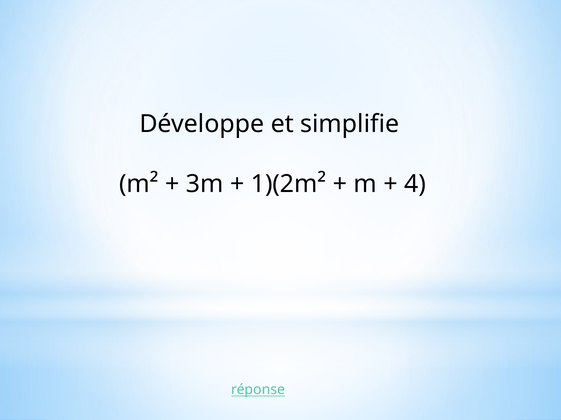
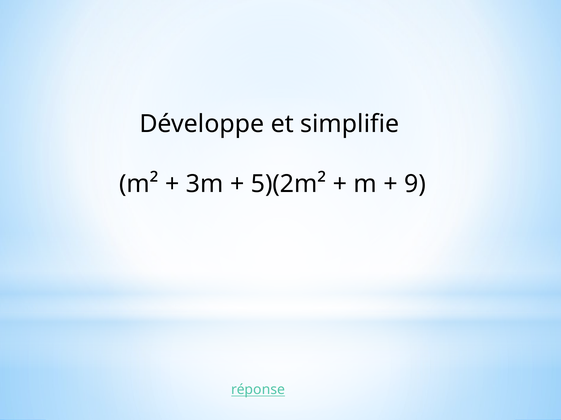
1)(2m²: 1)(2m² -> 5)(2m²
4: 4 -> 9
